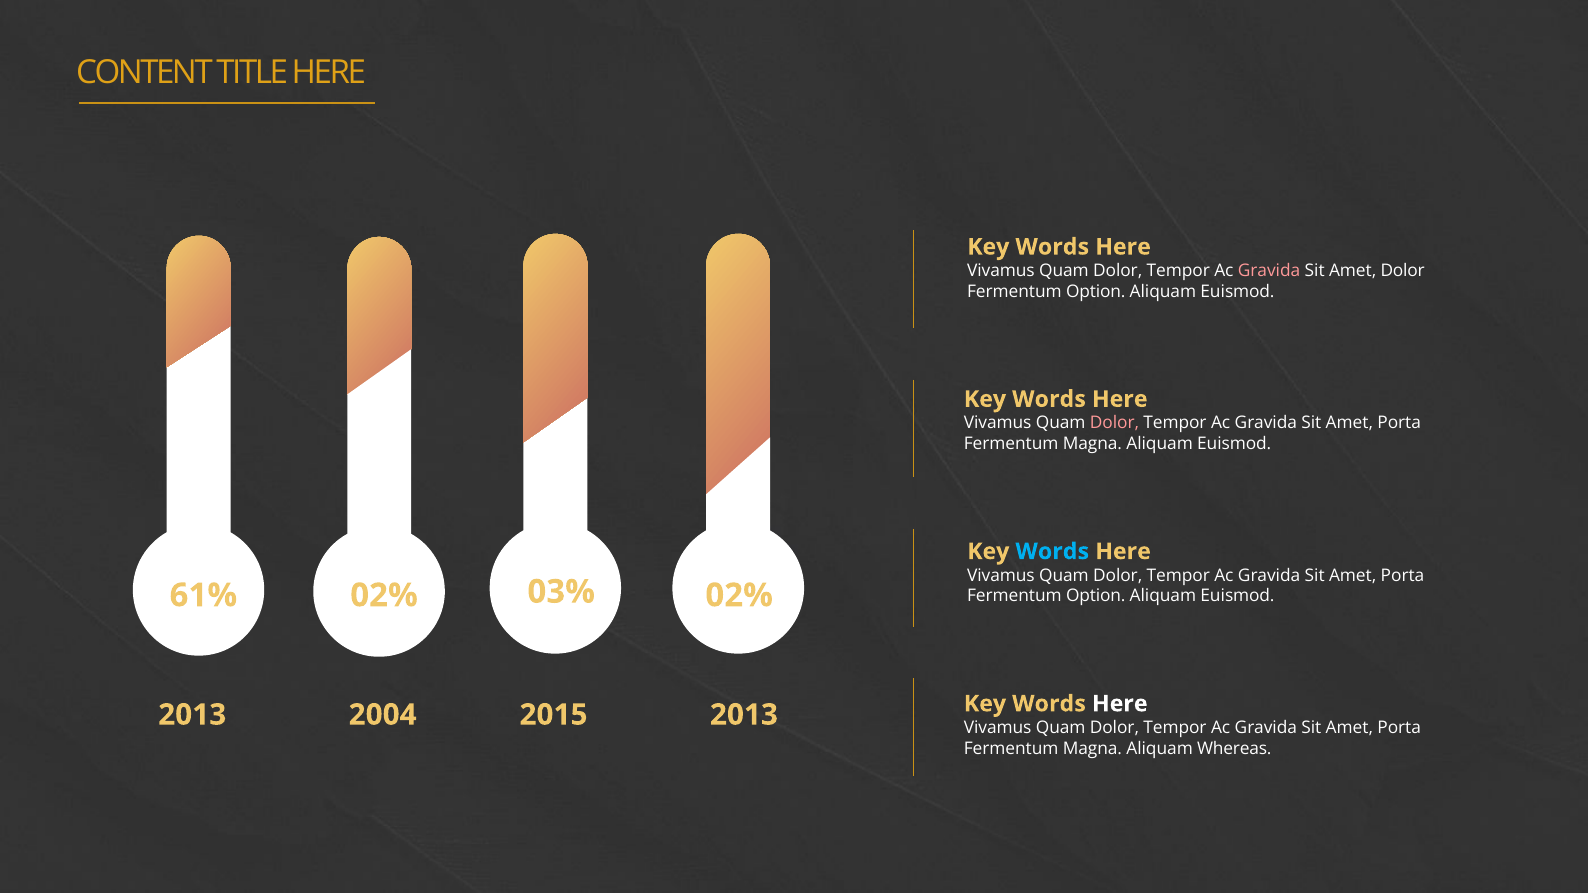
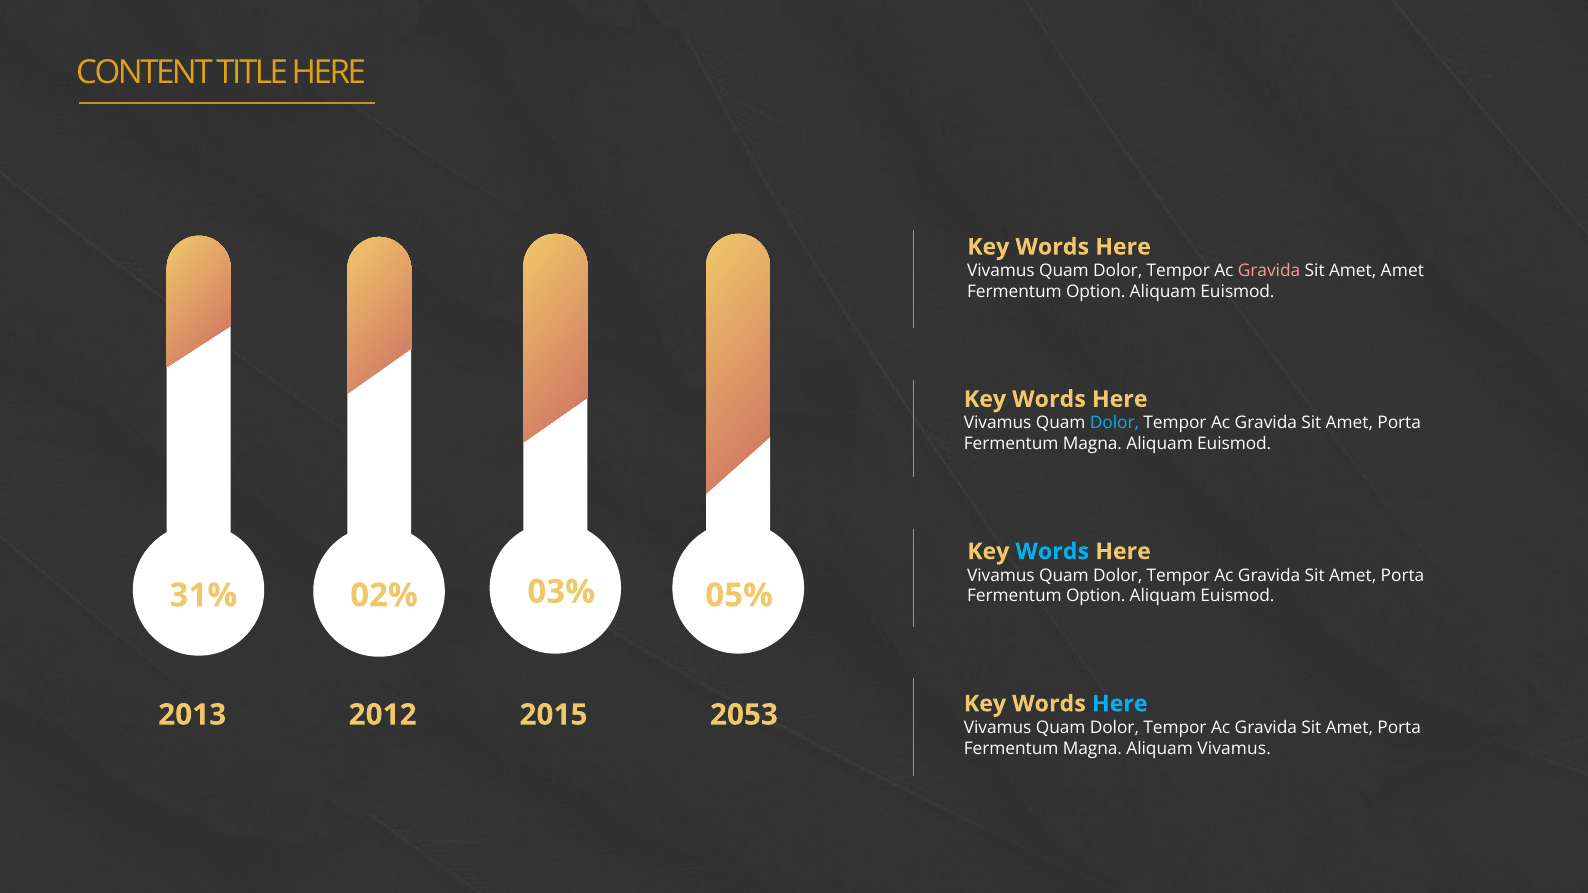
Amet Dolor: Dolor -> Amet
Dolor at (1114, 423) colour: pink -> light blue
61%: 61% -> 31%
03% 02%: 02% -> 05%
Here at (1120, 704) colour: white -> light blue
2004: 2004 -> 2012
2015 2013: 2013 -> 2053
Aliquam Whereas: Whereas -> Vivamus
